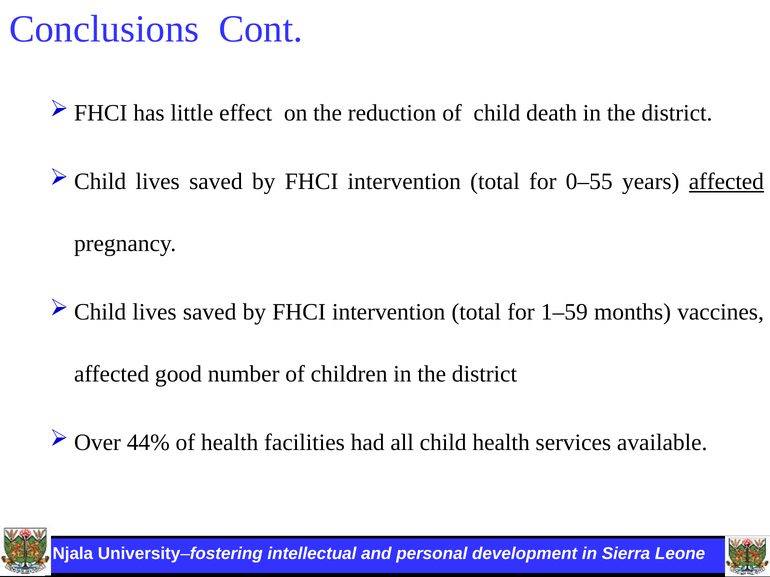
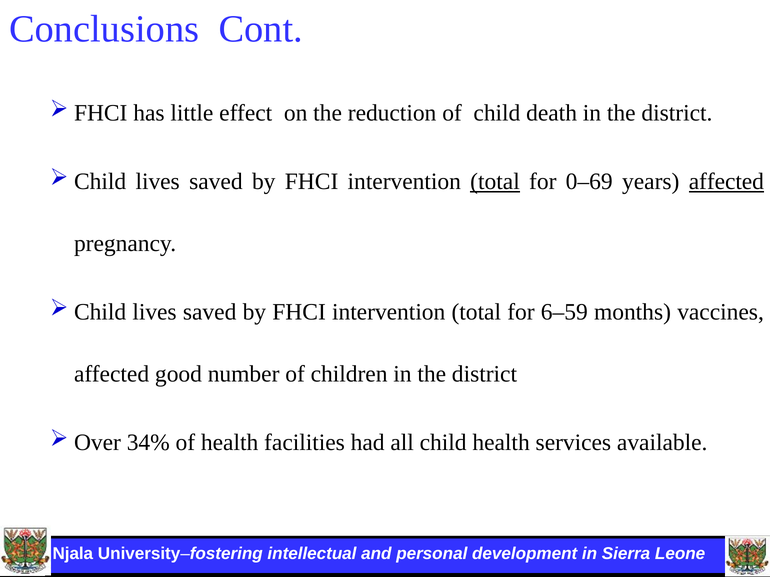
total at (495, 182) underline: none -> present
0–55: 0–55 -> 0–69
1–59: 1–59 -> 6–59
44%: 44% -> 34%
